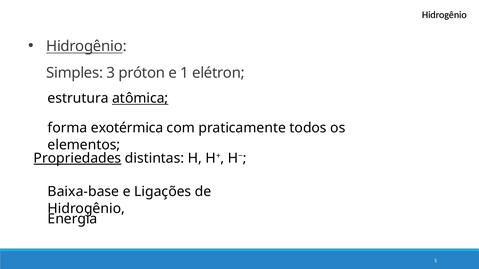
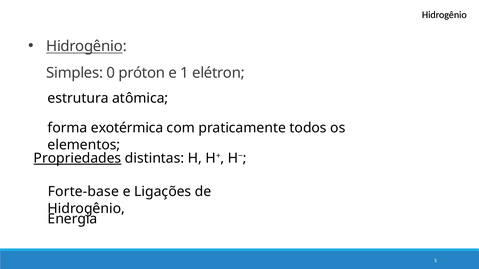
3: 3 -> 0
atômica underline: present -> none
Baixa-base: Baixa-base -> Forte-base
